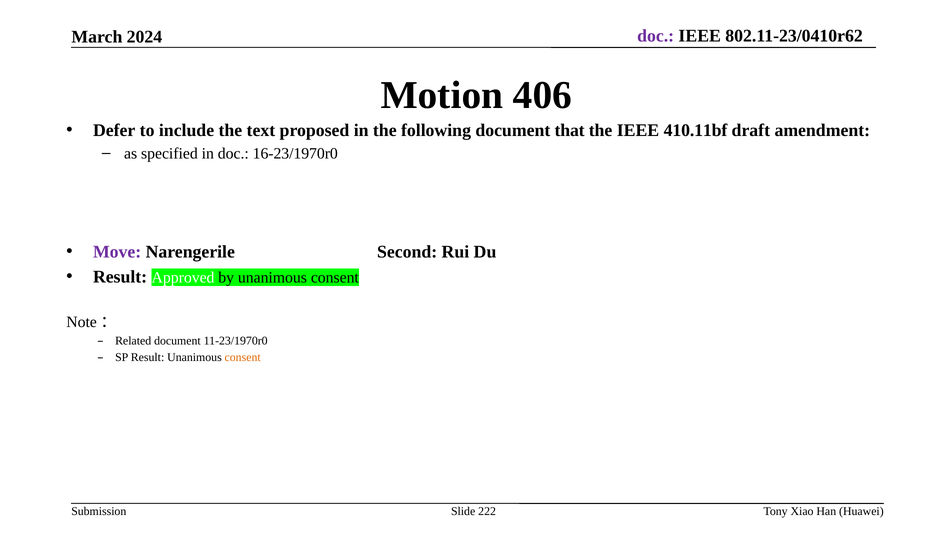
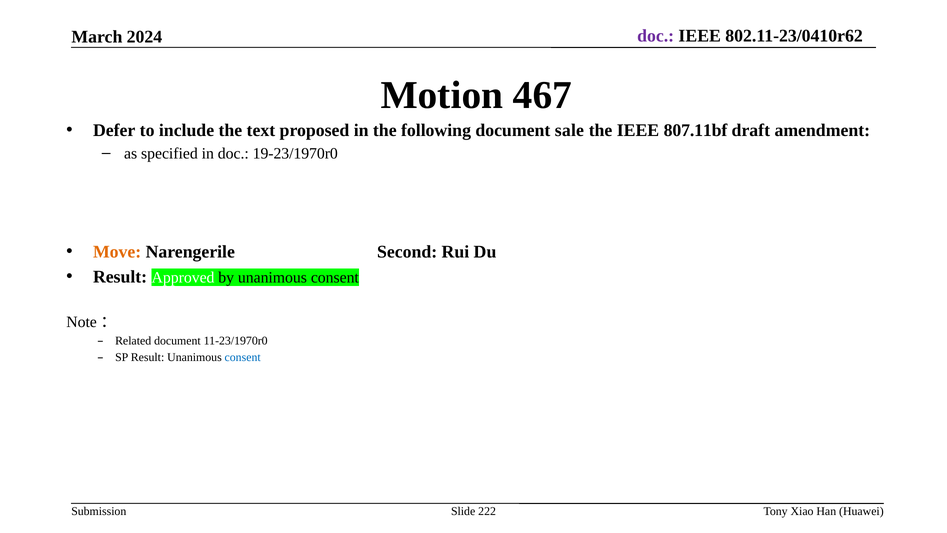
406: 406 -> 467
that: that -> sale
410.11bf: 410.11bf -> 807.11bf
16-23/1970r0: 16-23/1970r0 -> 19-23/1970r0
Move colour: purple -> orange
consent at (243, 357) colour: orange -> blue
